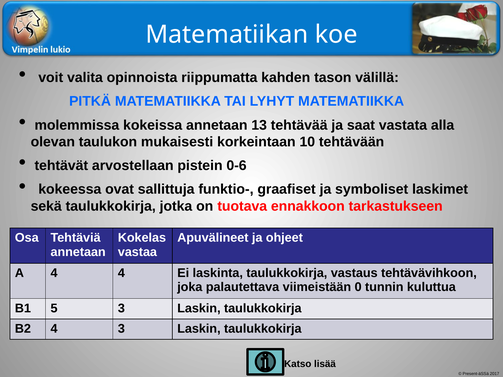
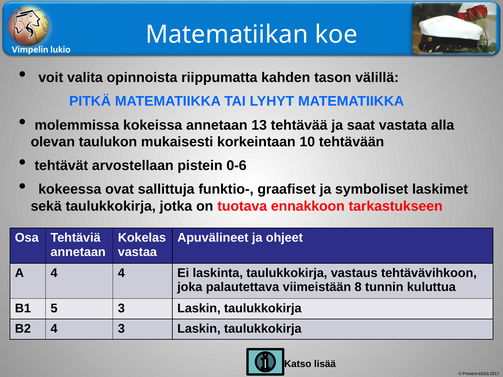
0: 0 -> 8
